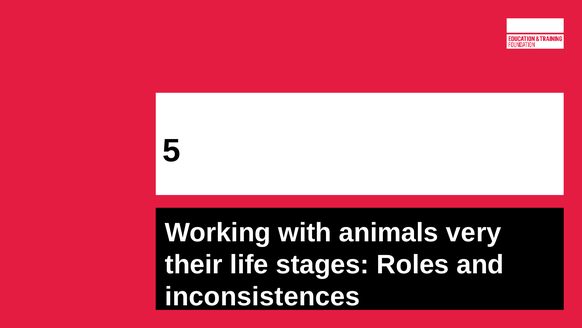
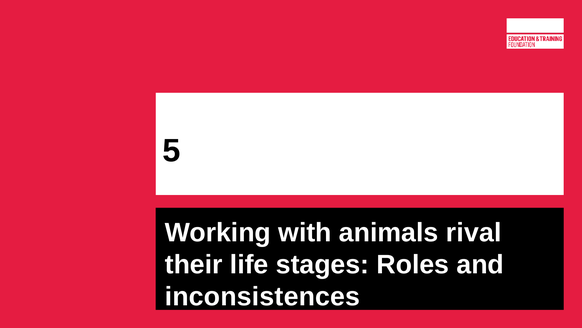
very: very -> rival
